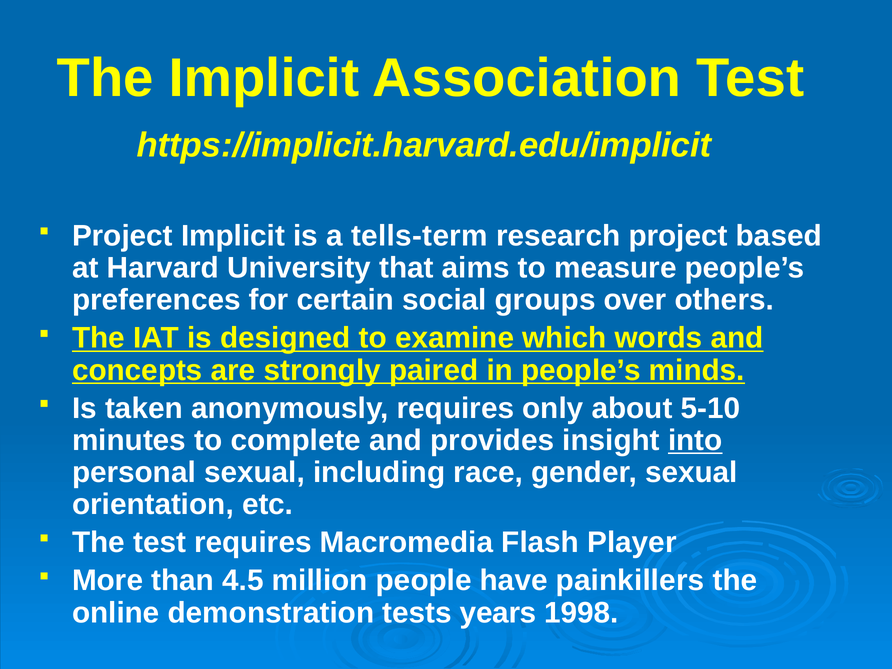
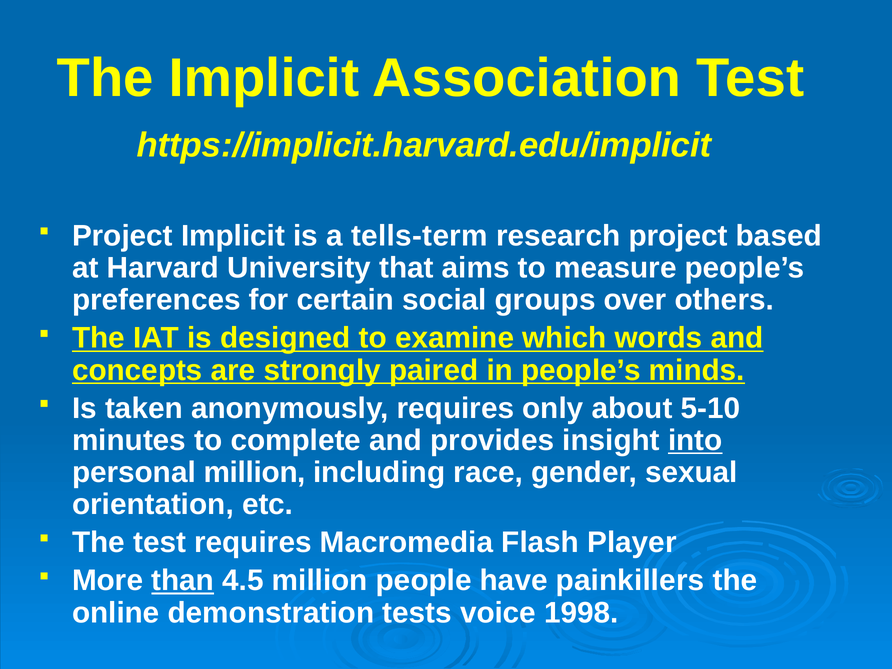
personal sexual: sexual -> million
than underline: none -> present
years: years -> voice
